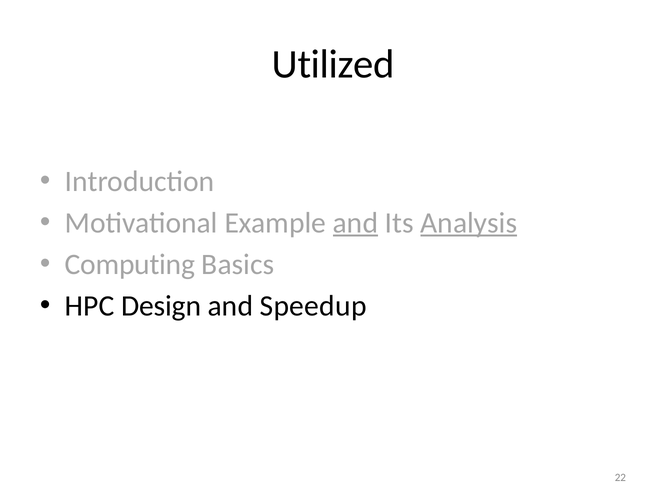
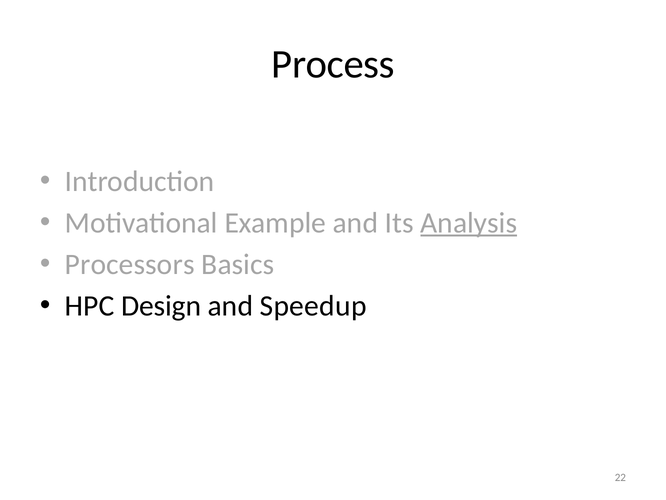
Utilized: Utilized -> Process
and at (355, 223) underline: present -> none
Computing: Computing -> Processors
